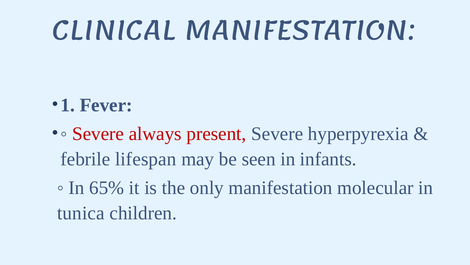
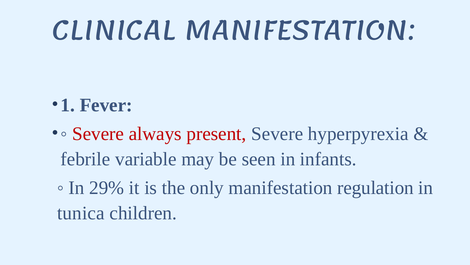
lifespan: lifespan -> variable
65%: 65% -> 29%
molecular: molecular -> regulation
